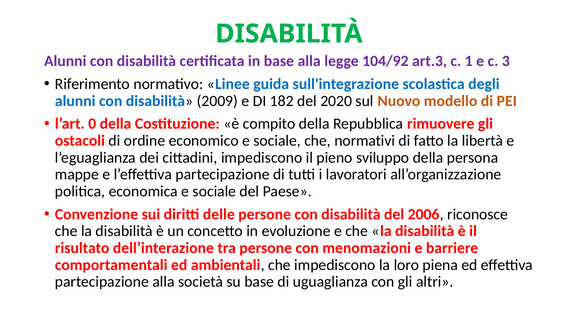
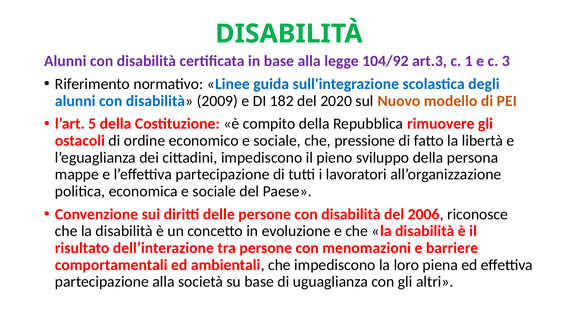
0: 0 -> 5
normativi: normativi -> pressione
